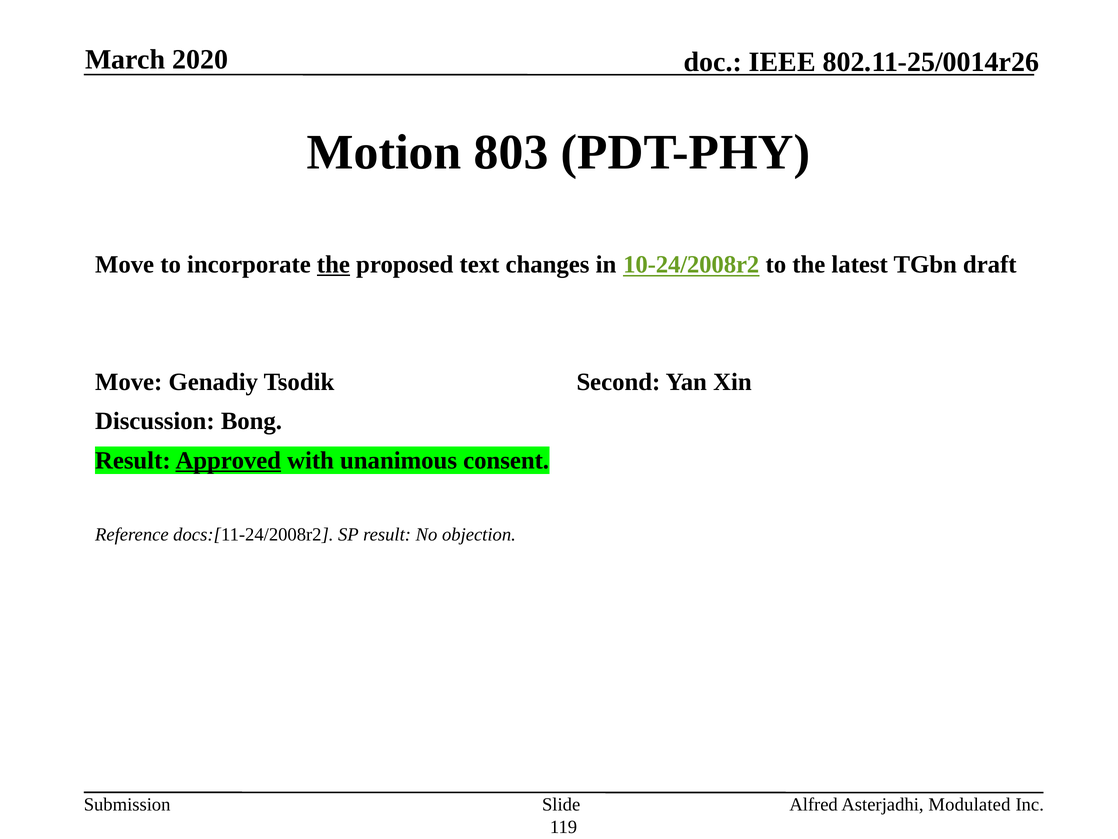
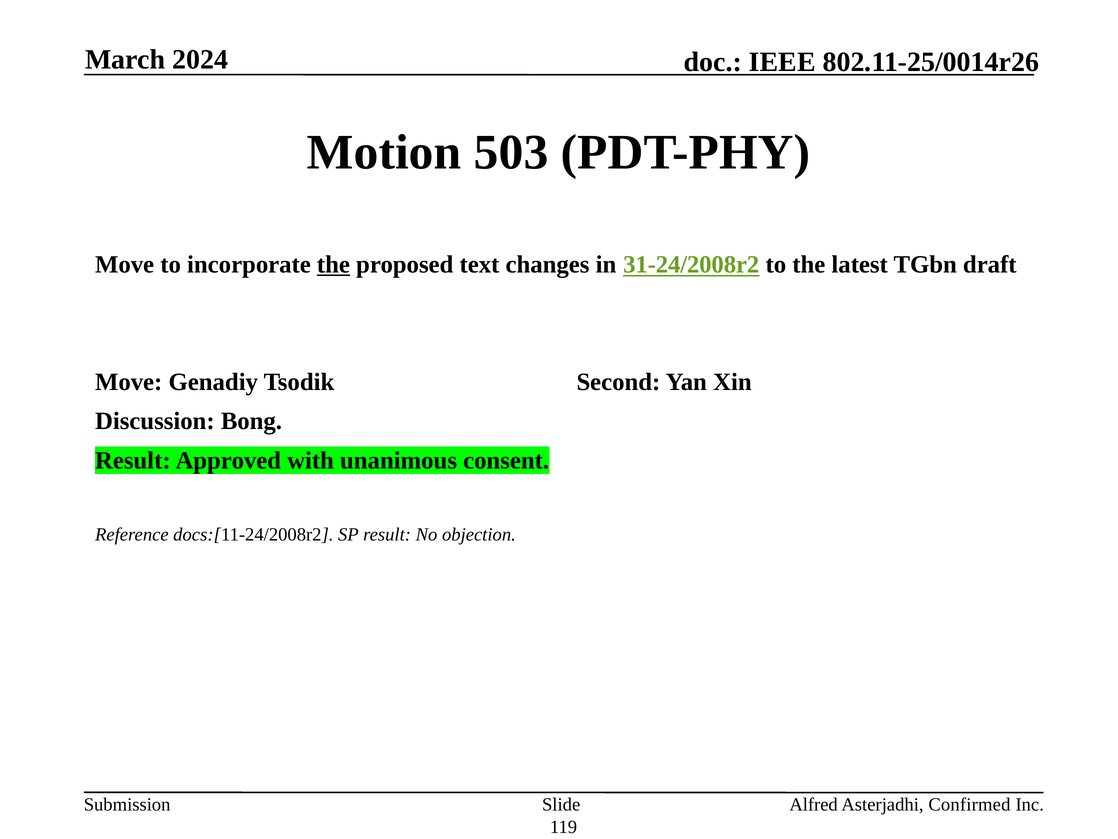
2020: 2020 -> 2024
803: 803 -> 503
10-24/2008r2: 10-24/2008r2 -> 31-24/2008r2
Approved underline: present -> none
Modulated: Modulated -> Confirmed
